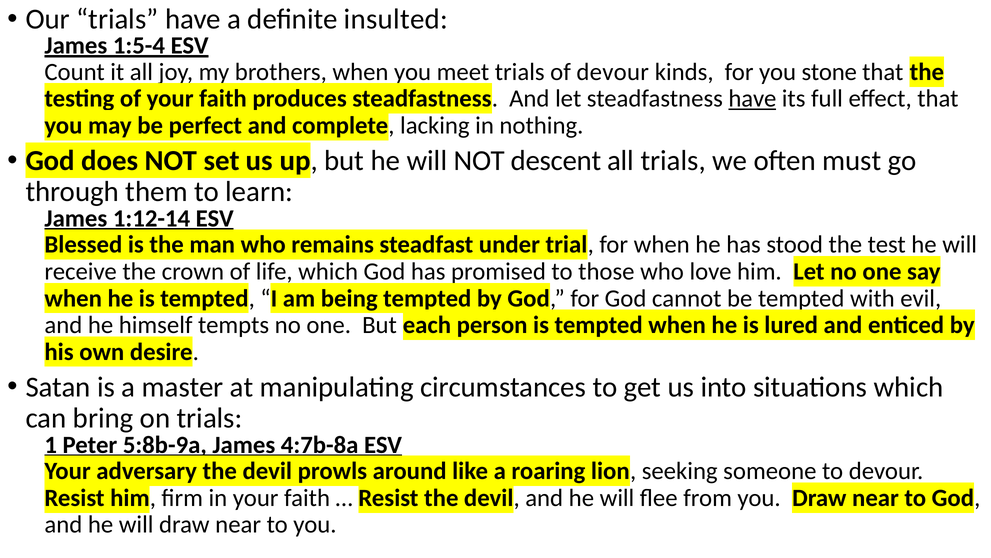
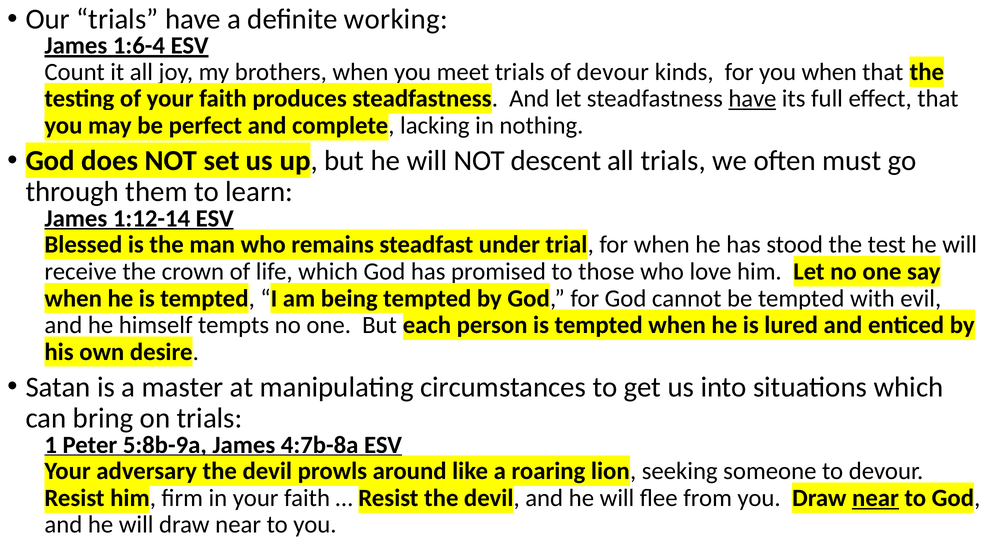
insulted: insulted -> working
1:5-4: 1:5-4 -> 1:6-4
you stone: stone -> when
near at (875, 497) underline: none -> present
